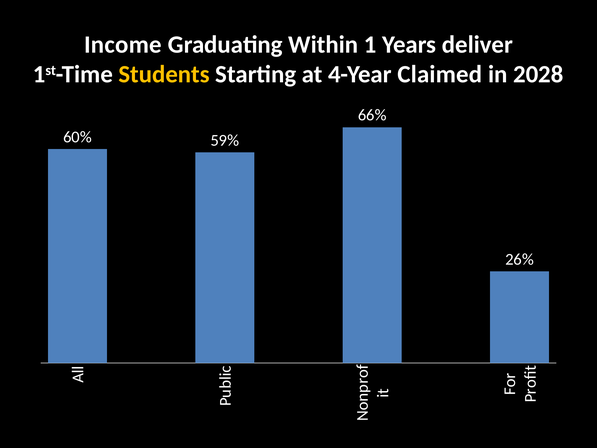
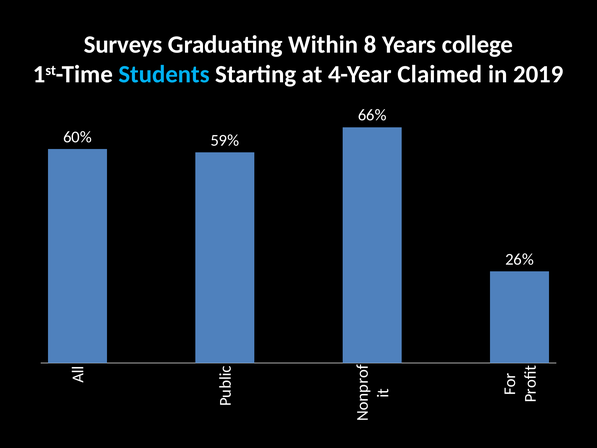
Income: Income -> Surveys
1: 1 -> 8
deliver: deliver -> college
Students colour: yellow -> light blue
2028: 2028 -> 2019
